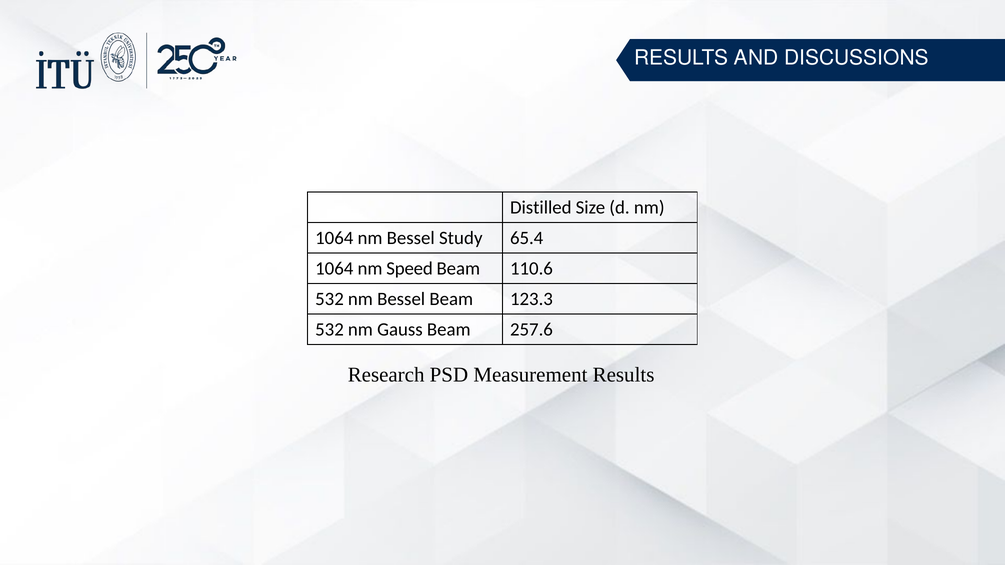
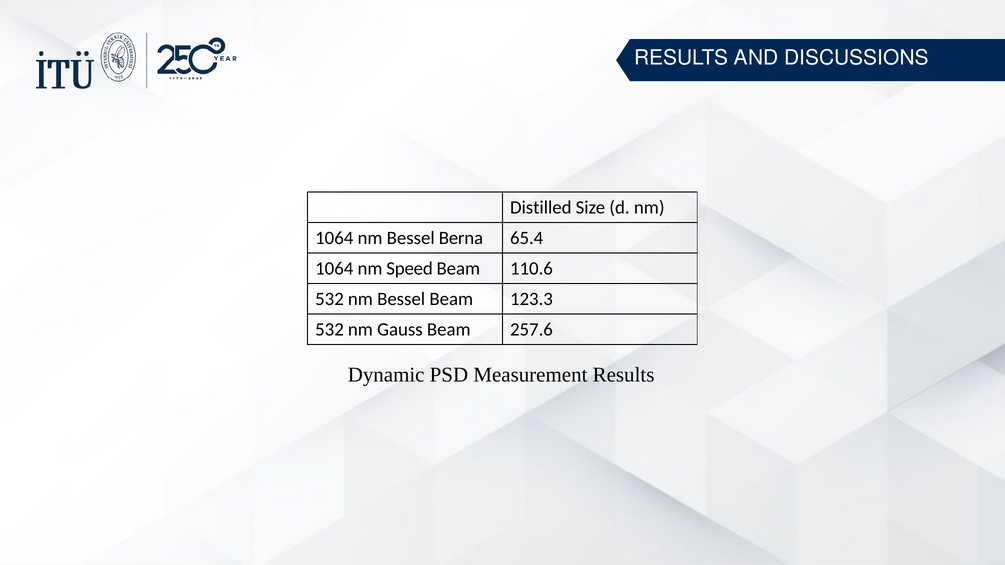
Study: Study -> Berna
Research: Research -> Dynamic
